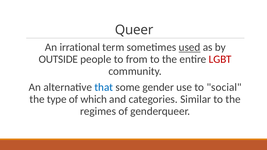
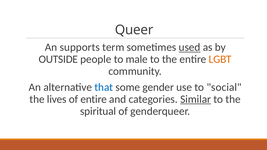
irrational: irrational -> supports
from: from -> male
LGBT colour: red -> orange
type: type -> lives
of which: which -> entire
Similar underline: none -> present
regimes: regimes -> spiritual
